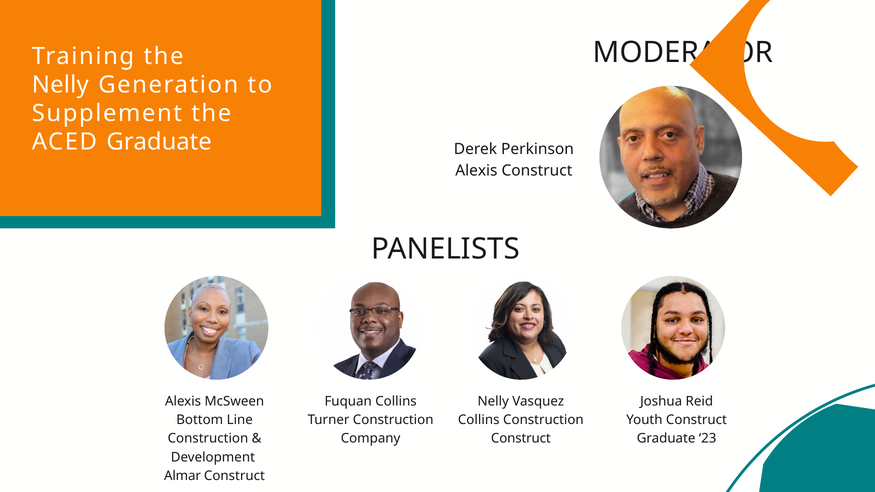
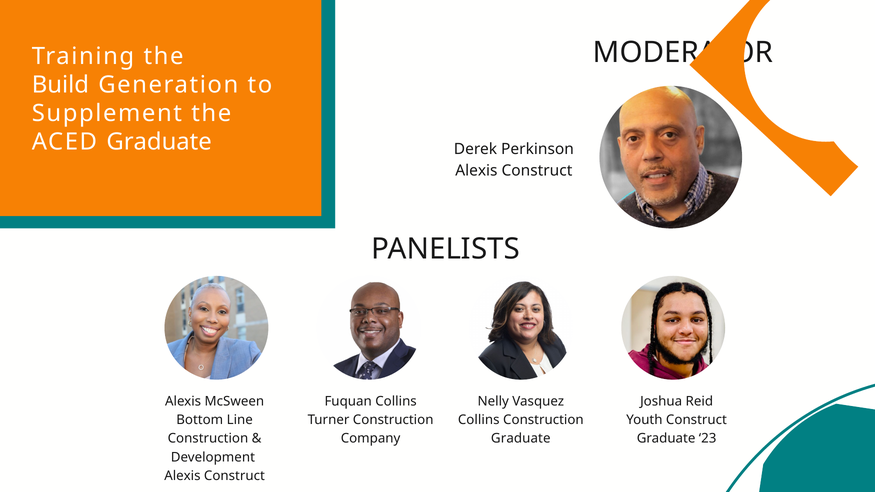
Nelly at (60, 85): Nelly -> Build
Construct at (521, 439): Construct -> Graduate
Almar at (182, 476): Almar -> Alexis
